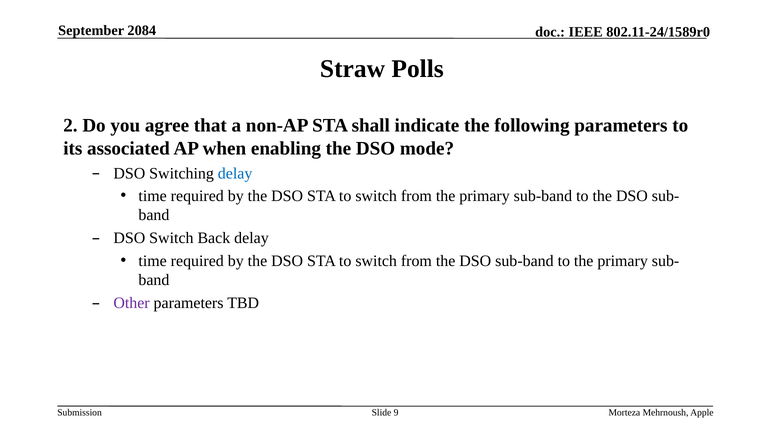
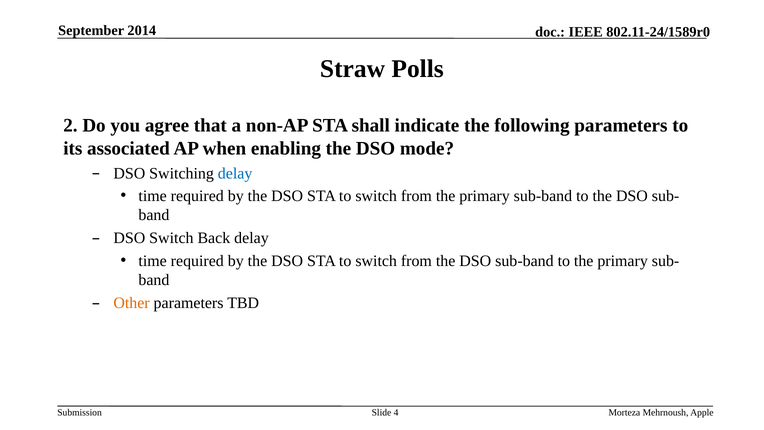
2084: 2084 -> 2014
Other colour: purple -> orange
9: 9 -> 4
